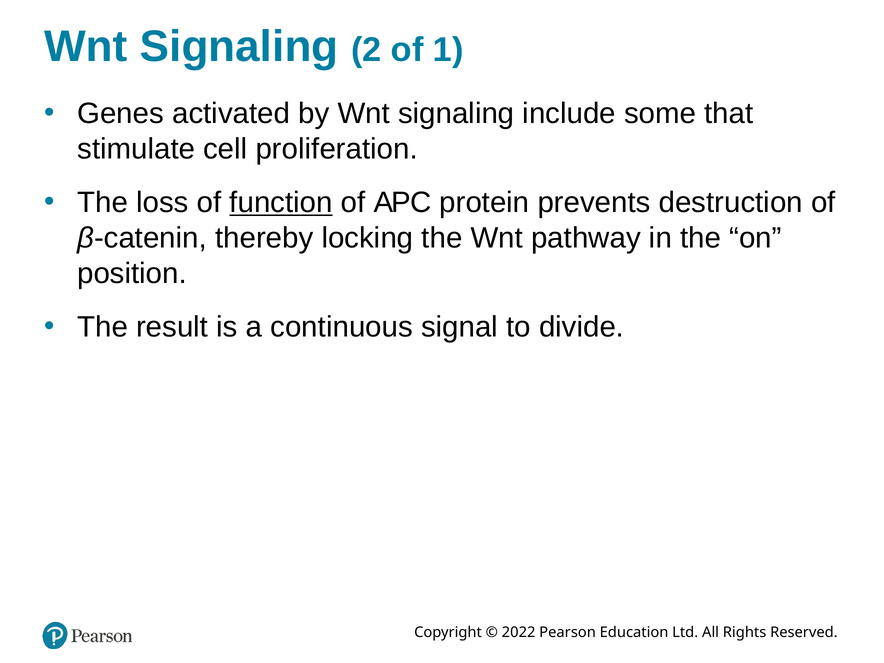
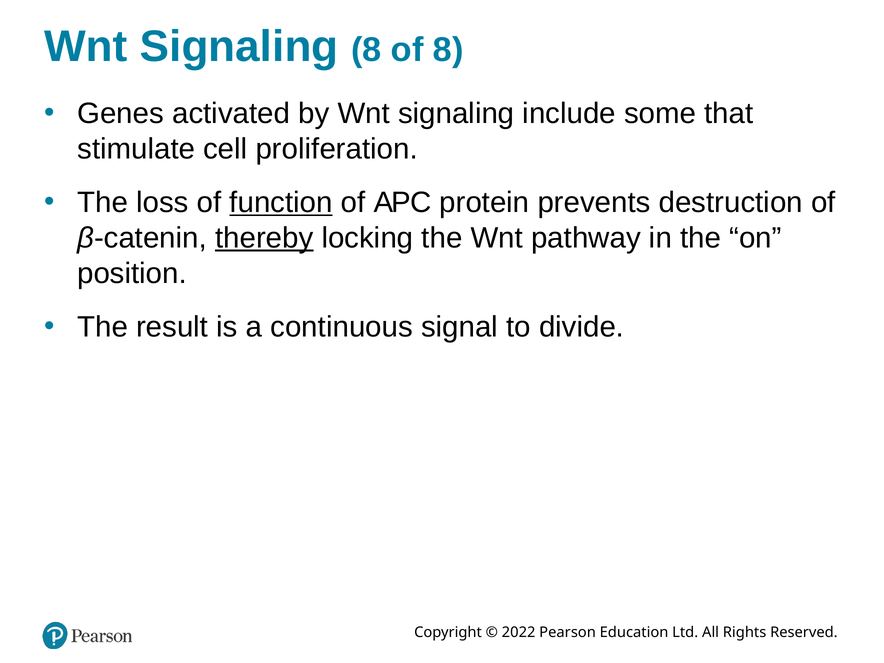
Signaling 2: 2 -> 8
of 1: 1 -> 8
thereby underline: none -> present
